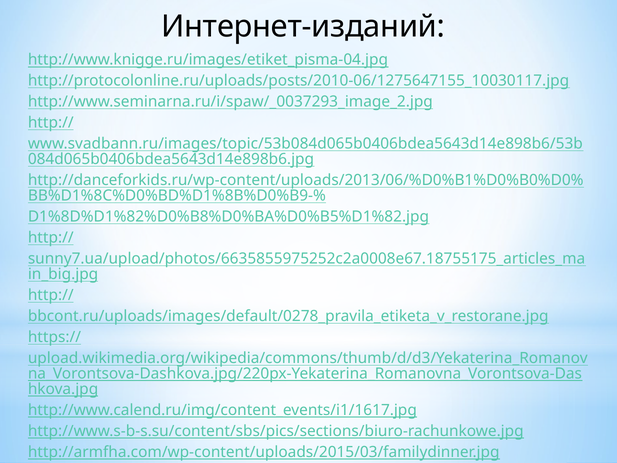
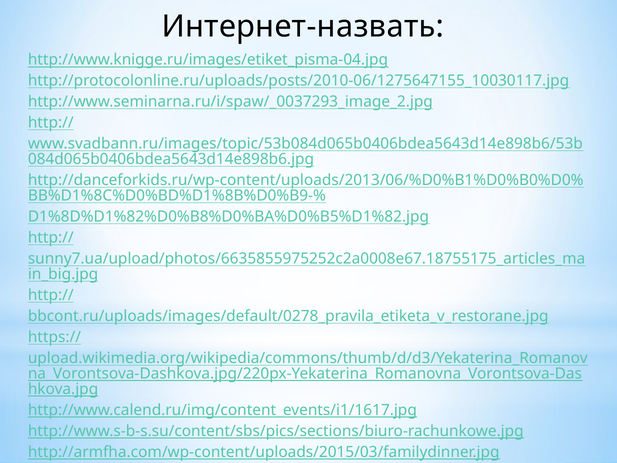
Интернет-изданий: Интернет-изданий -> Интернет-назвать
